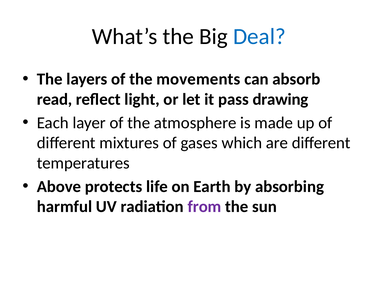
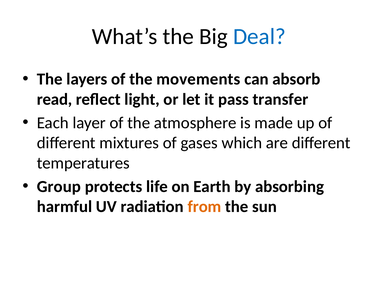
drawing: drawing -> transfer
Above: Above -> Group
from colour: purple -> orange
